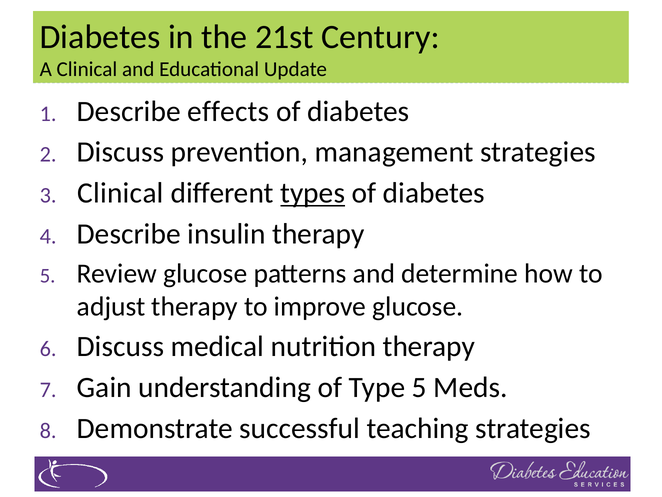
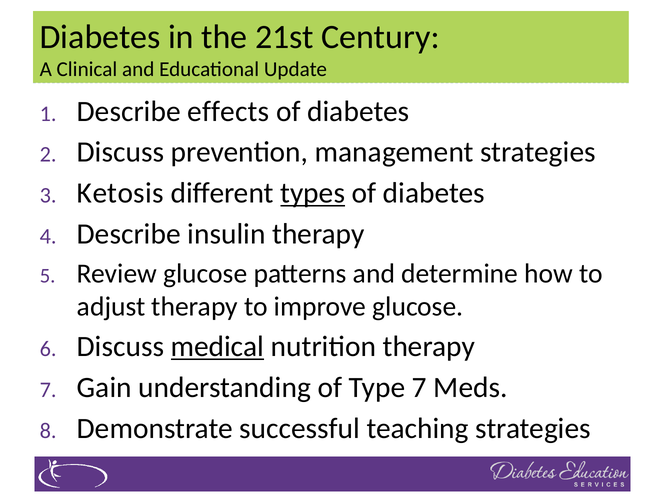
Clinical at (120, 193): Clinical -> Ketosis
medical underline: none -> present
Type 5: 5 -> 7
